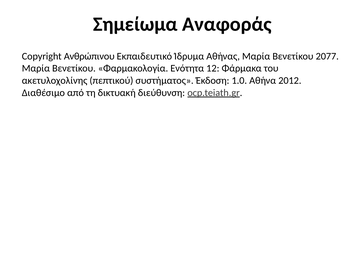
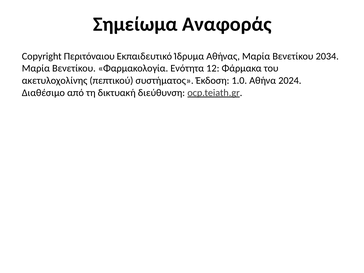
Ανθρώπινου: Ανθρώπινου -> Περιτόναιου
2077: 2077 -> 2034
2012: 2012 -> 2024
